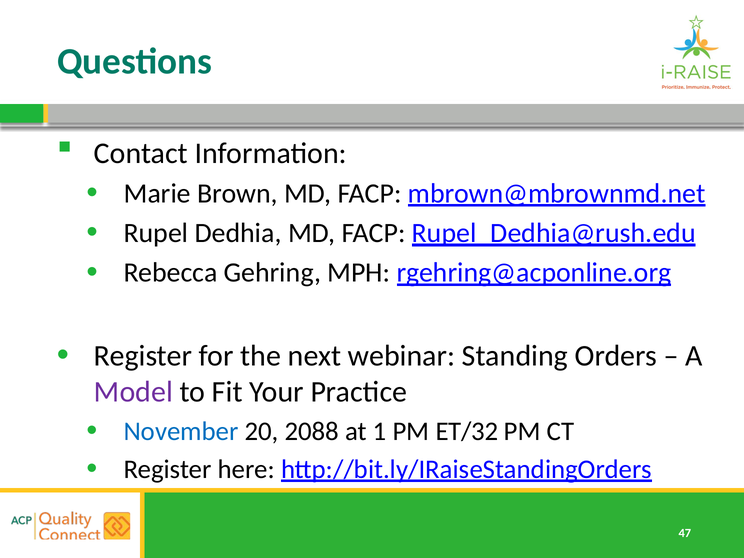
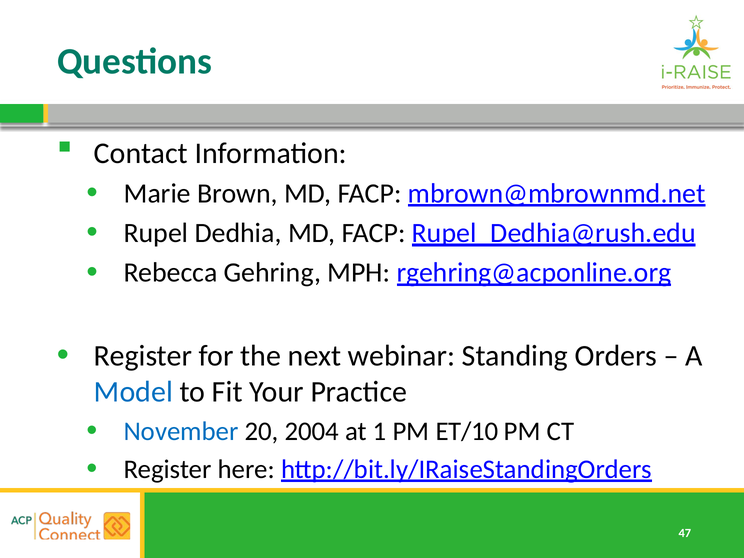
Model colour: purple -> blue
2088: 2088 -> 2004
ET/32: ET/32 -> ET/10
